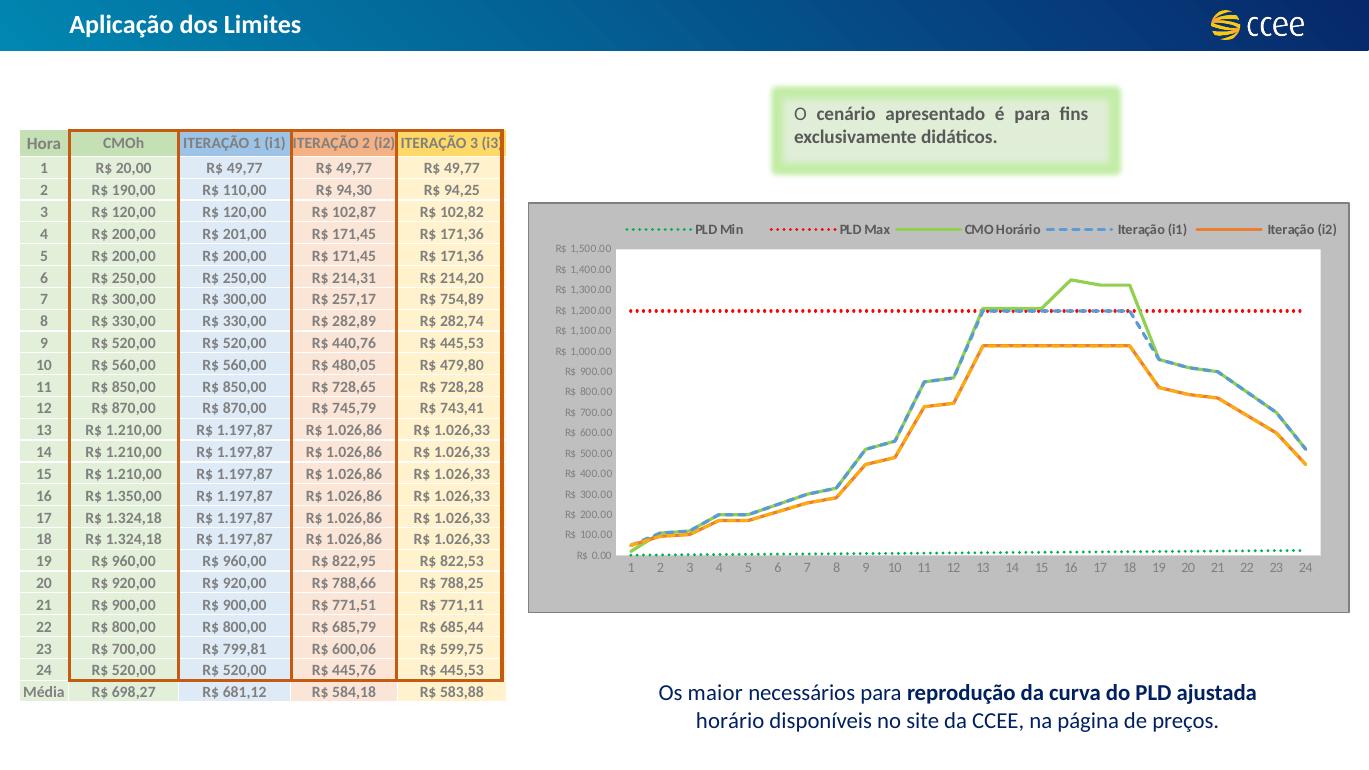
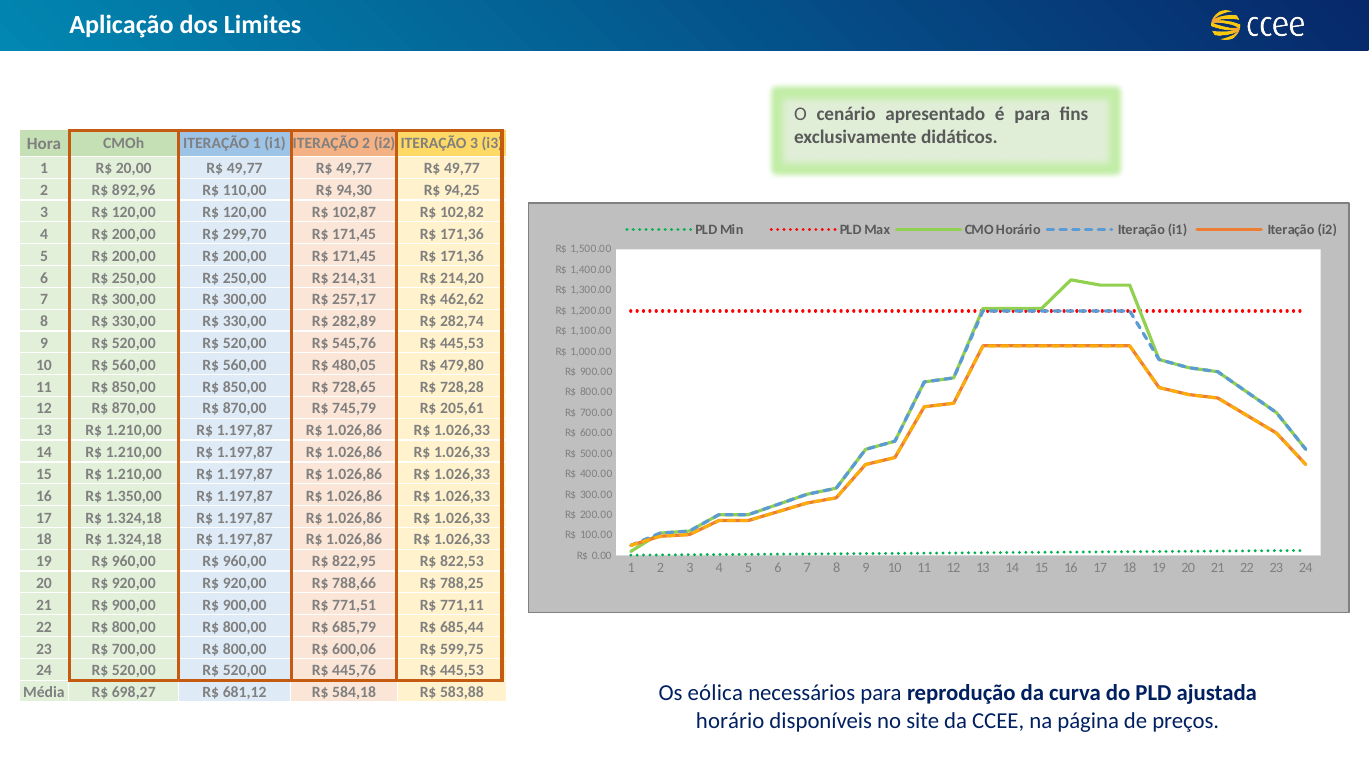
190,00: 190,00 -> 892,96
201,00: 201,00 -> 299,70
754,89: 754,89 -> 462,62
440,76: 440,76 -> 545,76
743,41: 743,41 -> 205,61
700,00 R$ 799,81: 799,81 -> 800,00
maior: maior -> eólica
